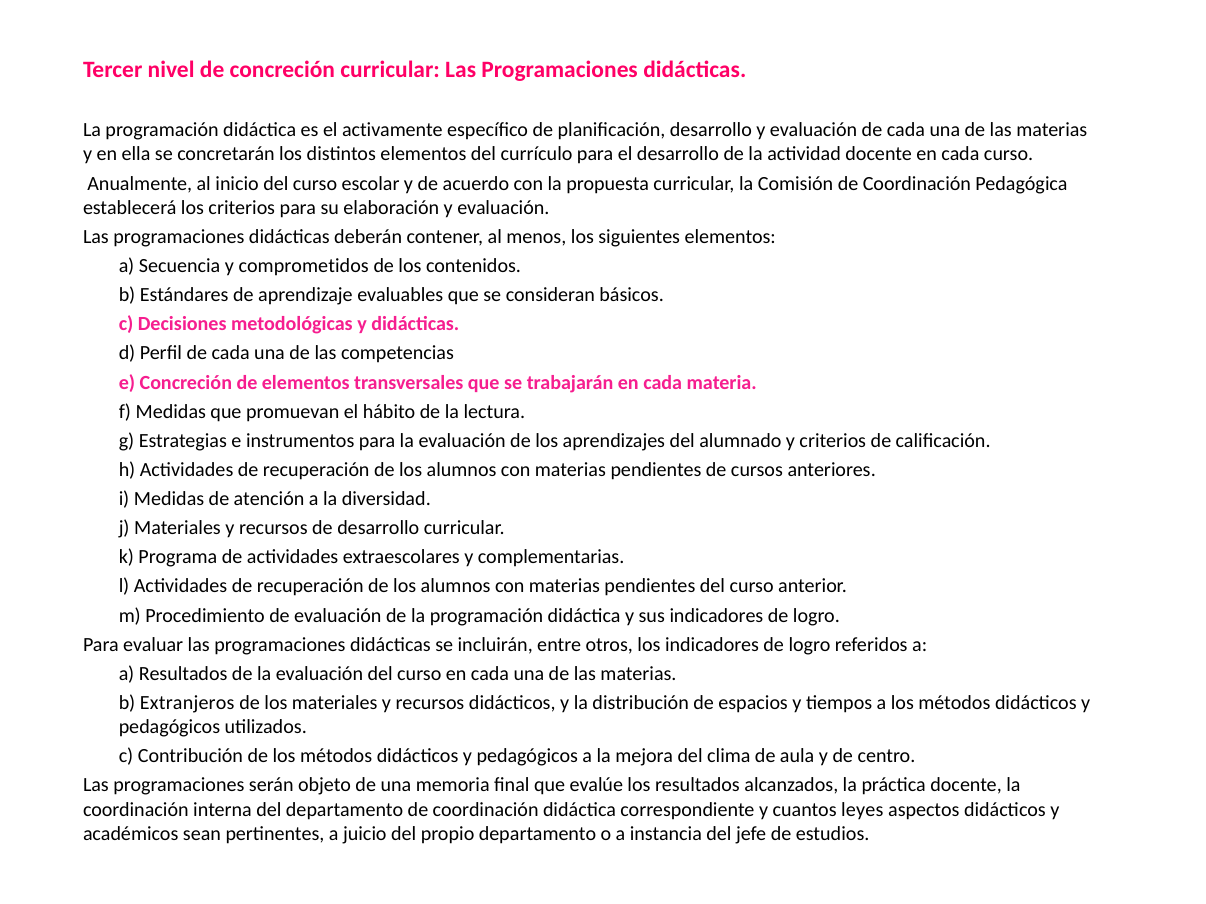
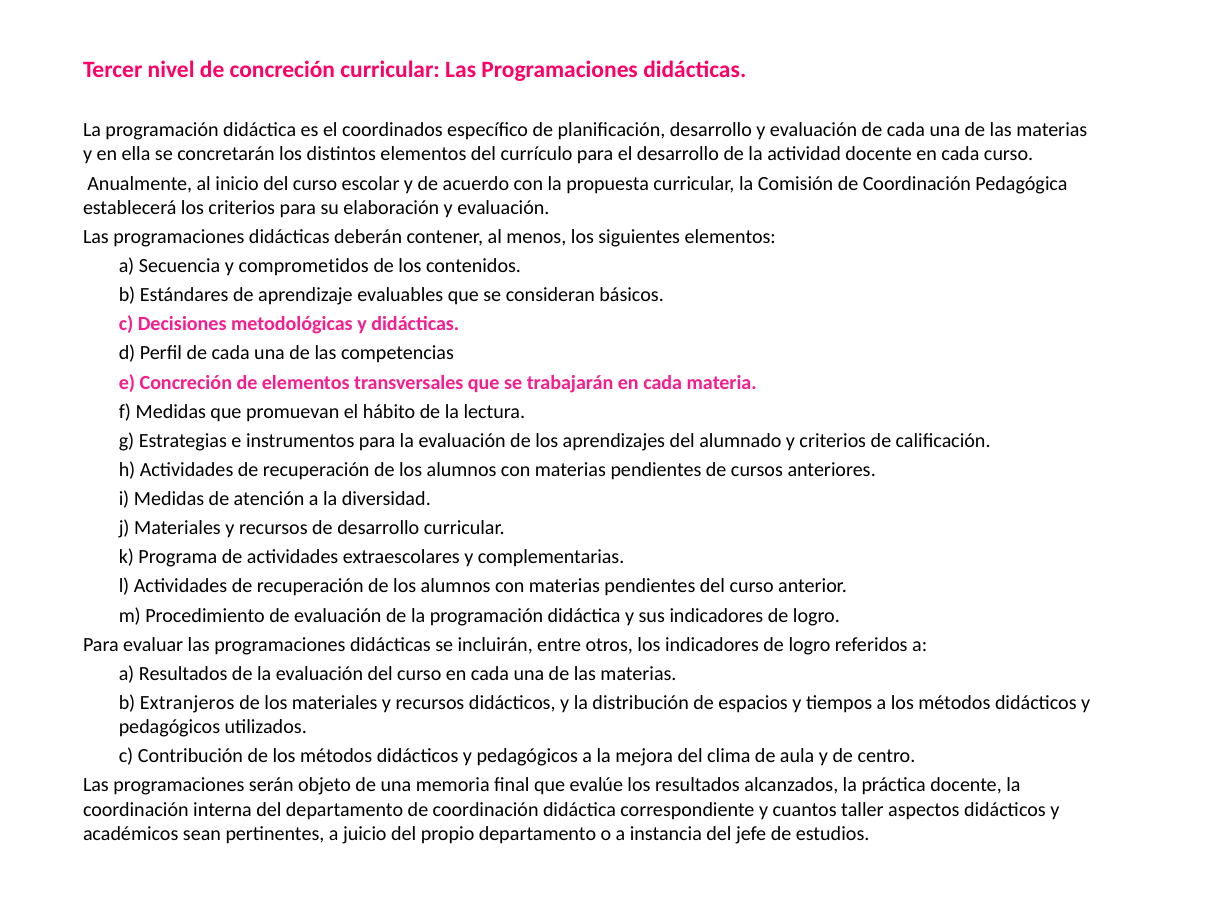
activamente: activamente -> coordinados
leyes: leyes -> taller
